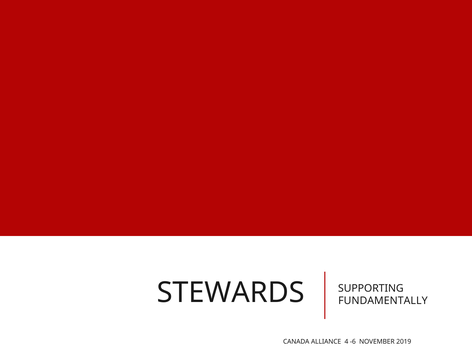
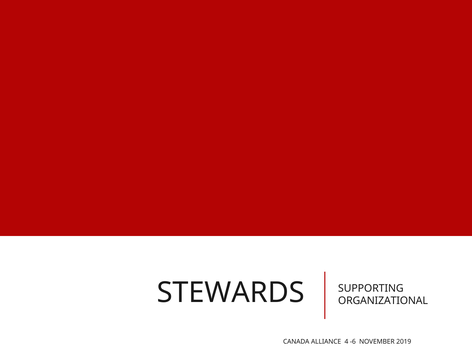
FUNDAMENTALLY: FUNDAMENTALLY -> ORGANIZATIONAL
